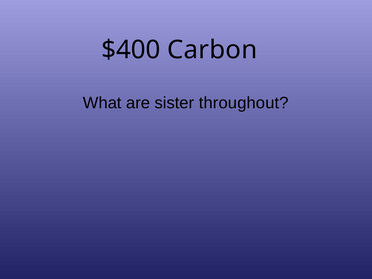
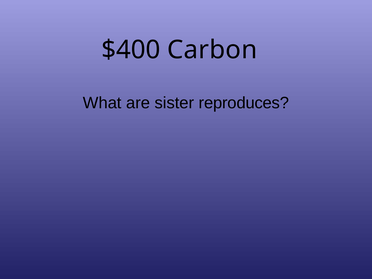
throughout: throughout -> reproduces
